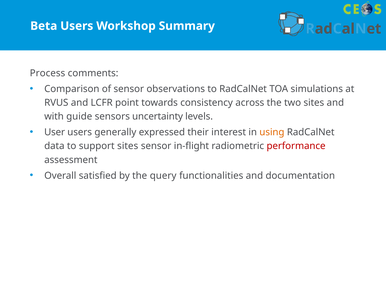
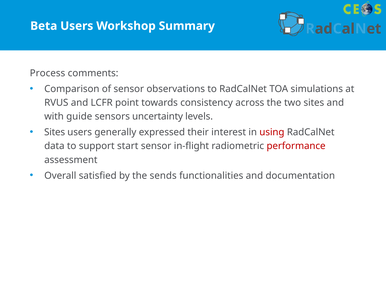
User at (55, 132): User -> Sites
using colour: orange -> red
support sites: sites -> start
query: query -> sends
